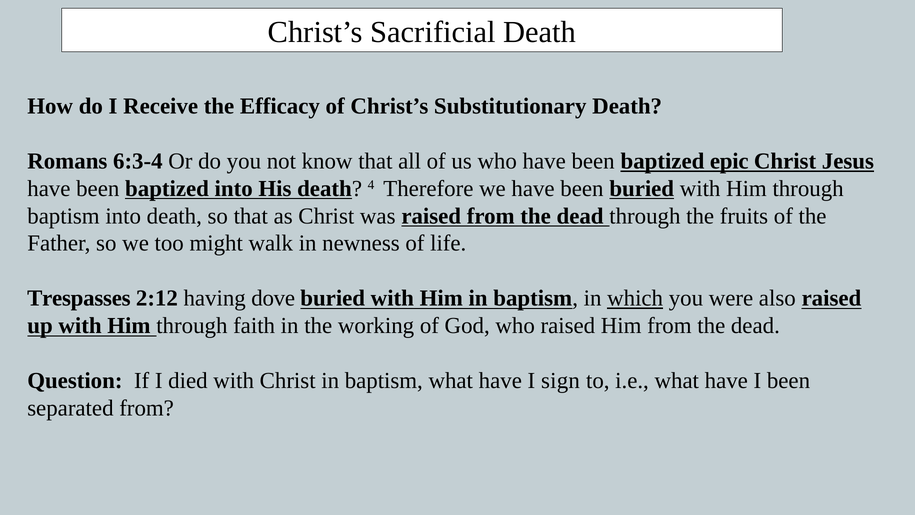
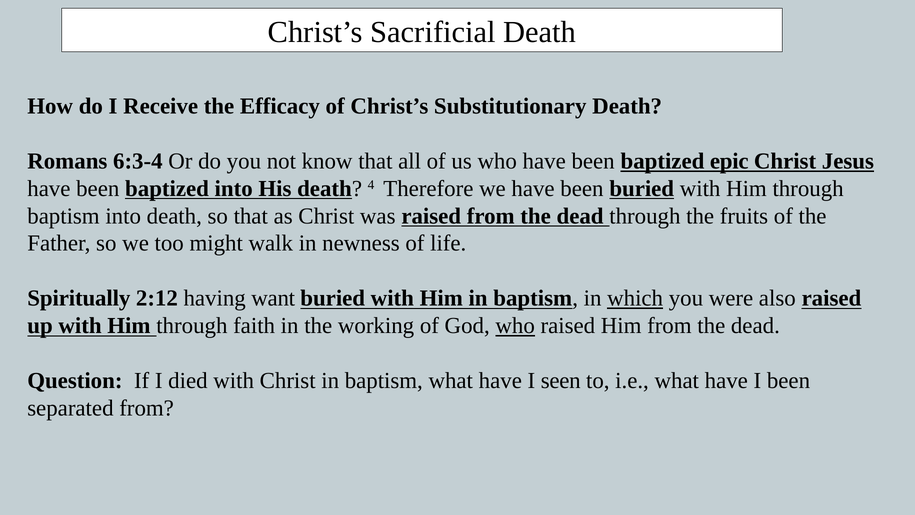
Trespasses: Trespasses -> Spiritually
dove: dove -> want
who at (515, 326) underline: none -> present
sign: sign -> seen
